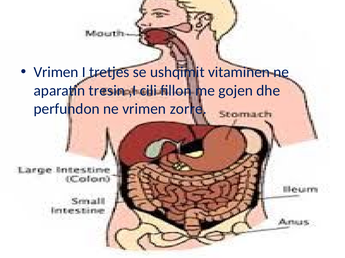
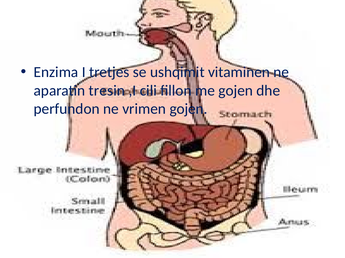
Vrimen at (56, 72): Vrimen -> Enzima
vrimen zorre: zorre -> gojen
